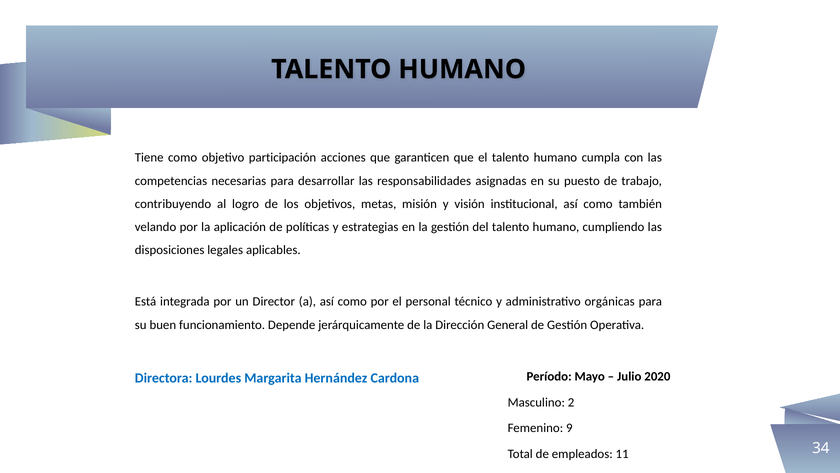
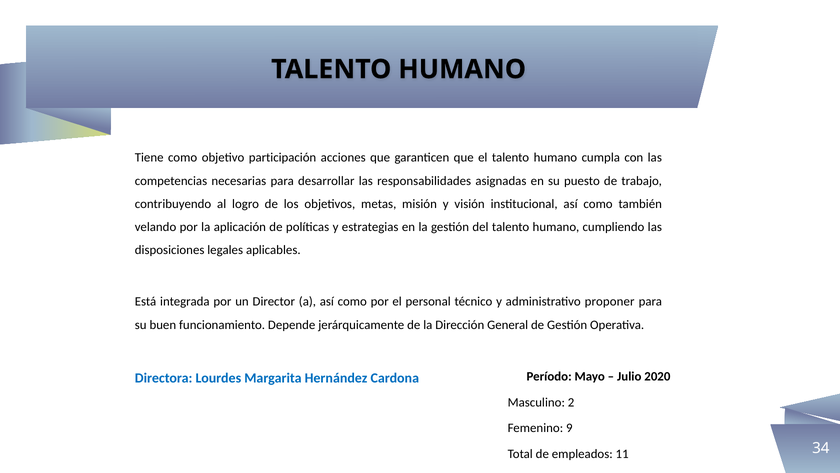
orgánicas: orgánicas -> proponer
